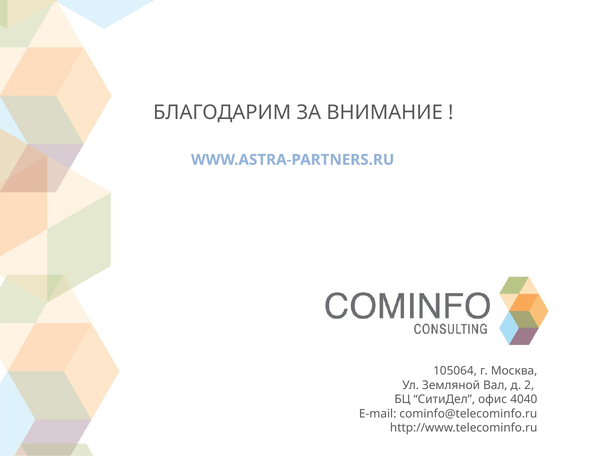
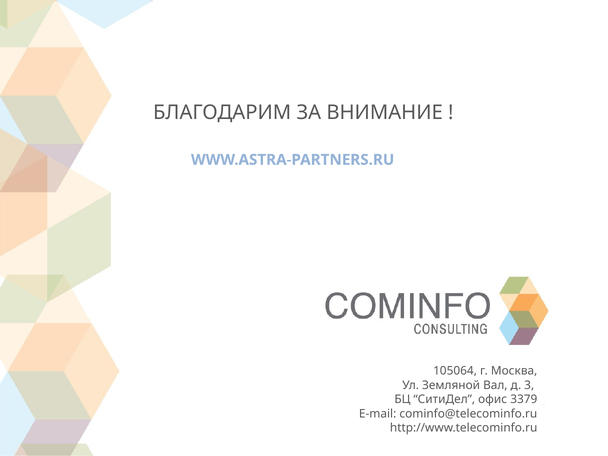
2: 2 -> 3
4040: 4040 -> 3379
